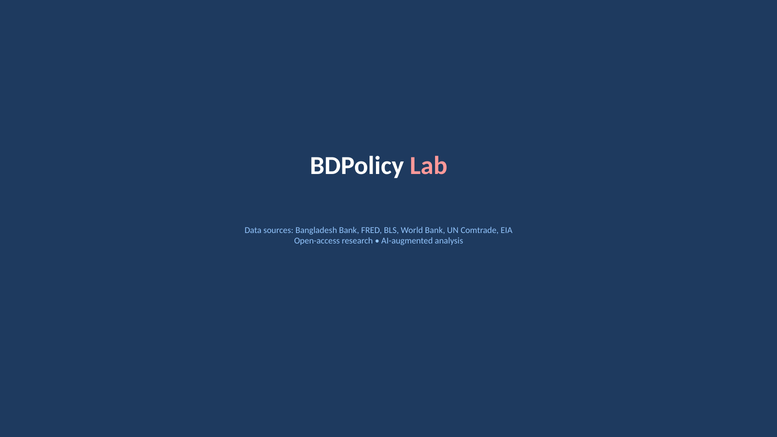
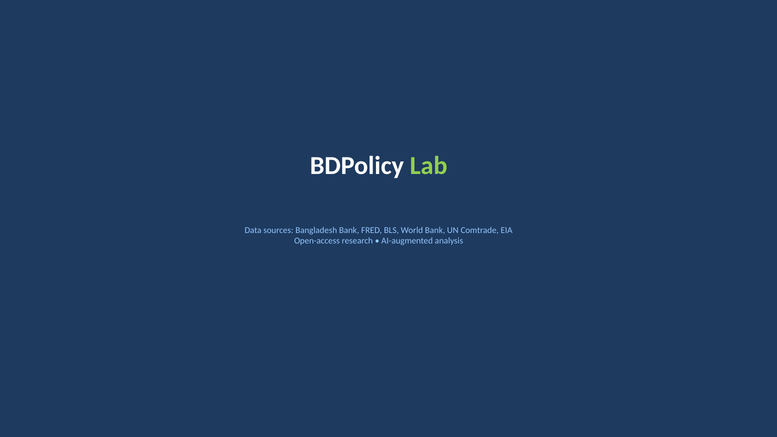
Lab colour: pink -> light green
